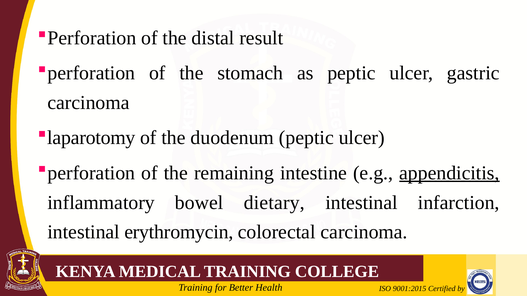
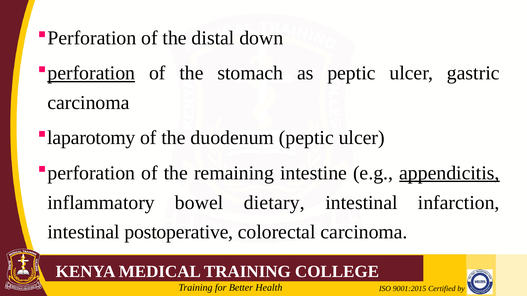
result: result -> down
perforation at (91, 73) underline: none -> present
erythromycin: erythromycin -> postoperative
